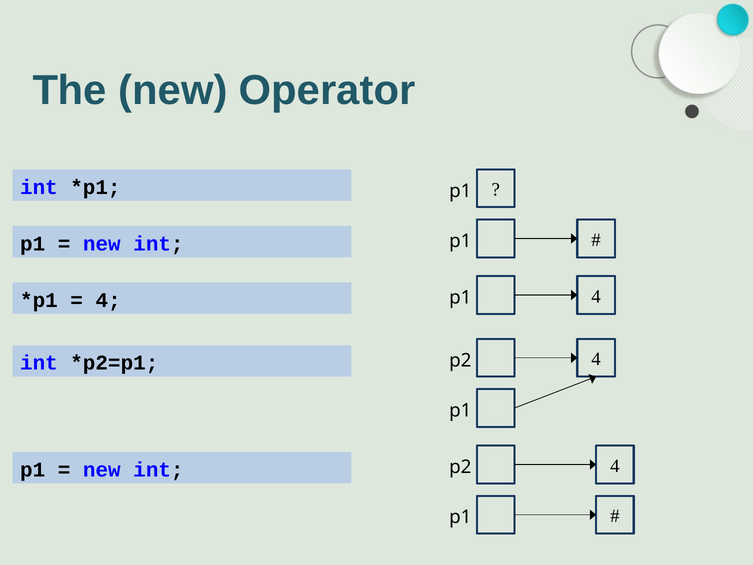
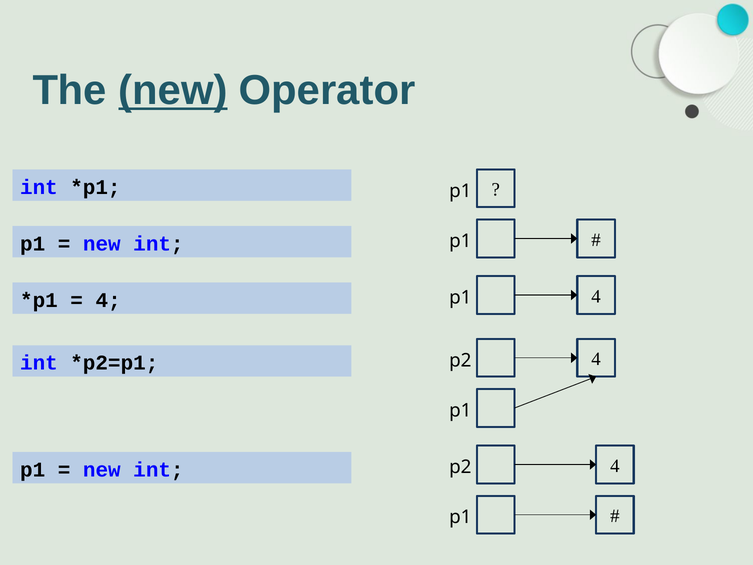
new at (173, 91) underline: none -> present
